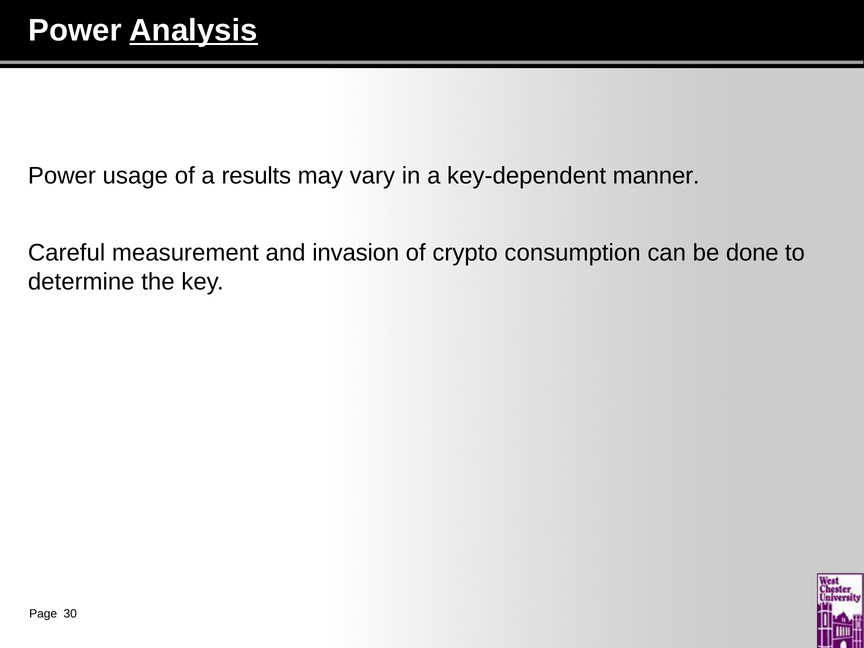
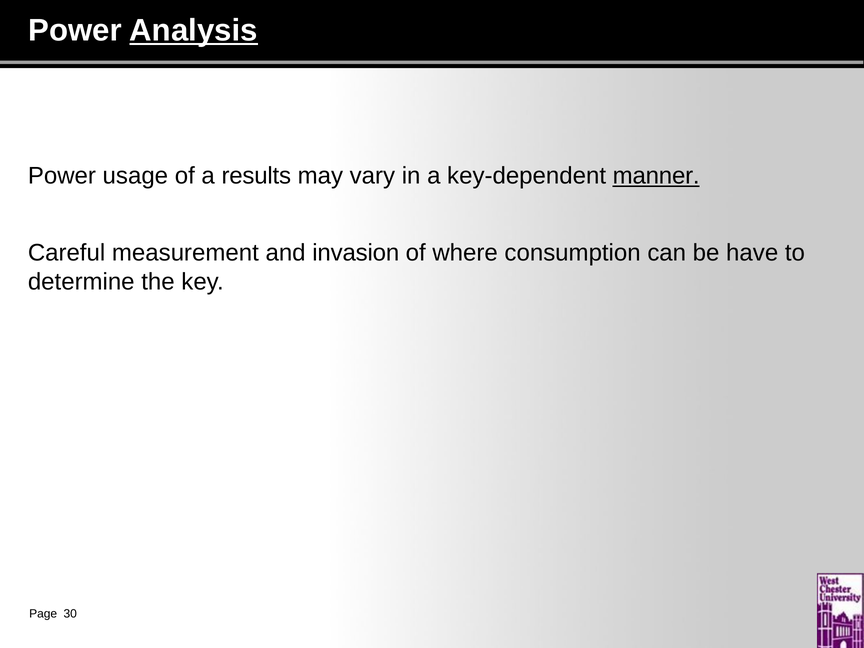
manner underline: none -> present
crypto: crypto -> where
done: done -> have
